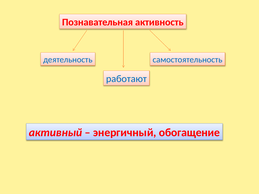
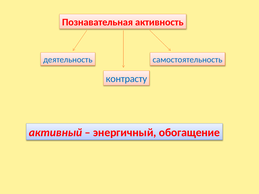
работают: работают -> контрасту
